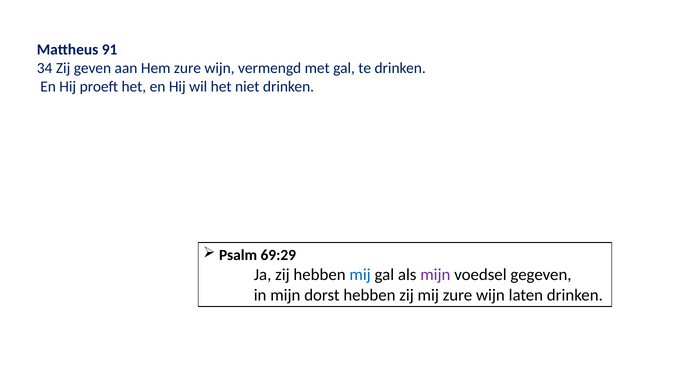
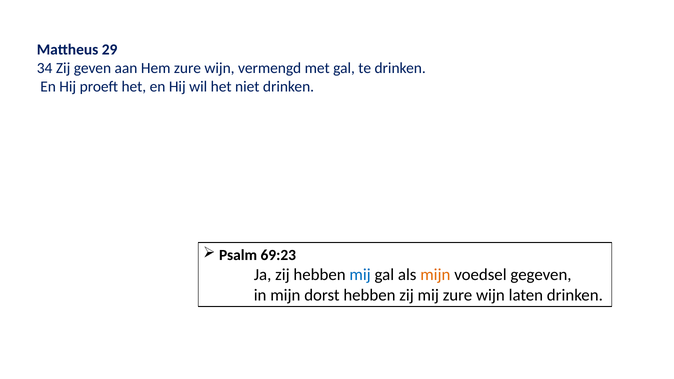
91: 91 -> 29
69:29: 69:29 -> 69:23
mijn at (435, 275) colour: purple -> orange
